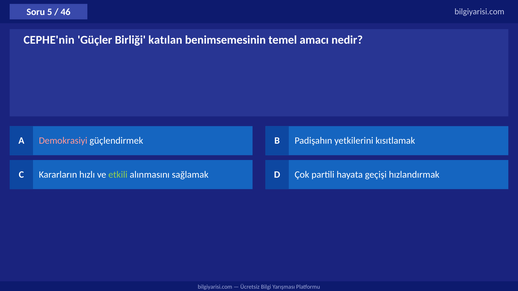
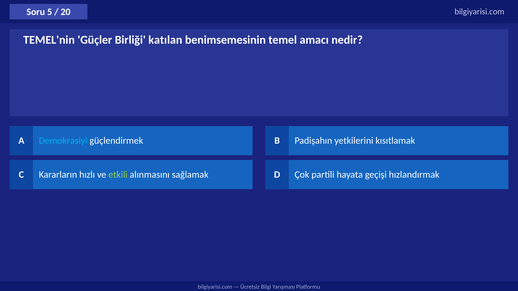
46: 46 -> 20
CEPHE'nin: CEPHE'nin -> TEMEL'nin
Demokrasiyi colour: pink -> light blue
